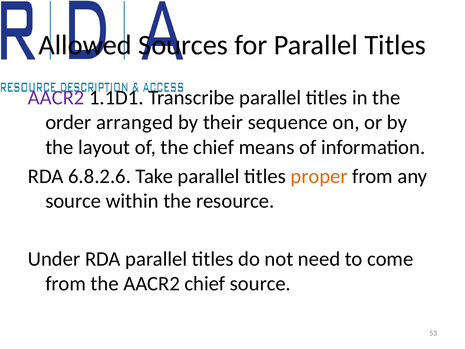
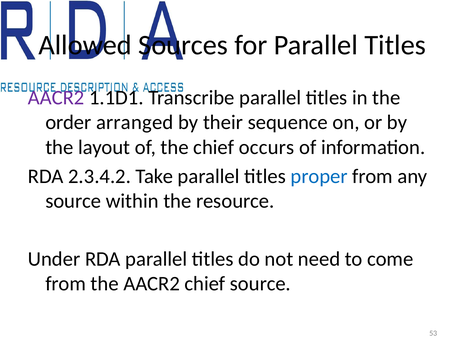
means: means -> occurs
6.8.2.6: 6.8.2.6 -> 2.3.4.2
proper colour: orange -> blue
